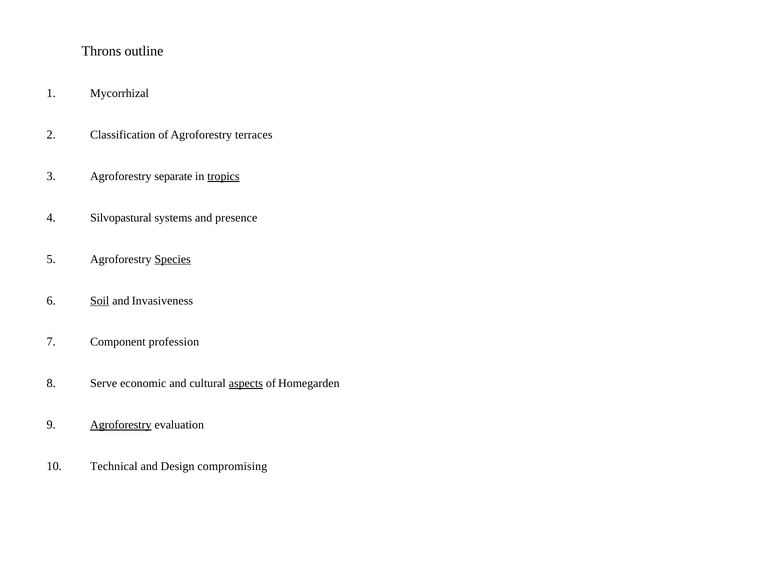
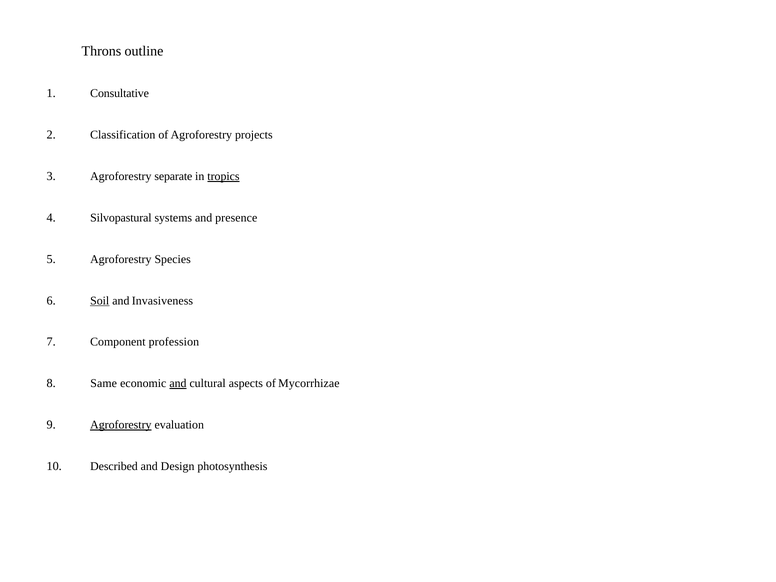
Mycorrhizal: Mycorrhizal -> Consultative
terraces: terraces -> projects
Species underline: present -> none
Serve: Serve -> Same
and at (178, 383) underline: none -> present
aspects underline: present -> none
Homegarden: Homegarden -> Mycorrhizae
Technical: Technical -> Described
compromising: compromising -> photosynthesis
